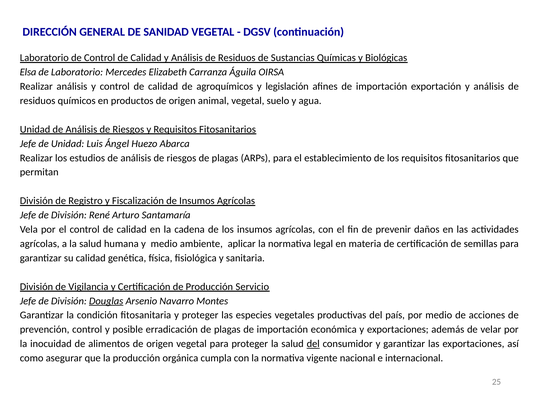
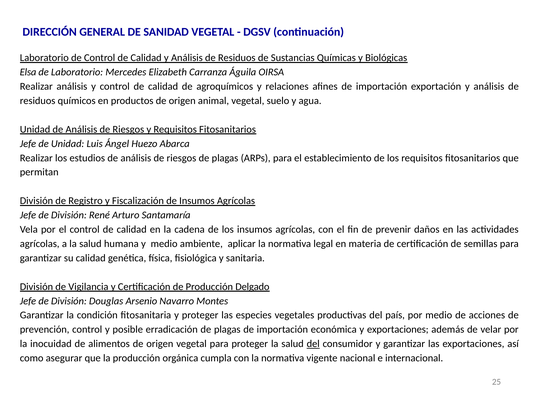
legislación: legislación -> relaciones
Servicio: Servicio -> Delgado
Douglas underline: present -> none
